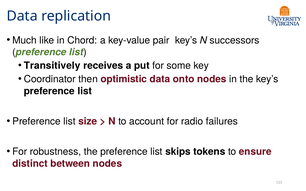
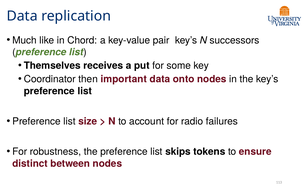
Transitively: Transitively -> Themselves
optimistic: optimistic -> important
